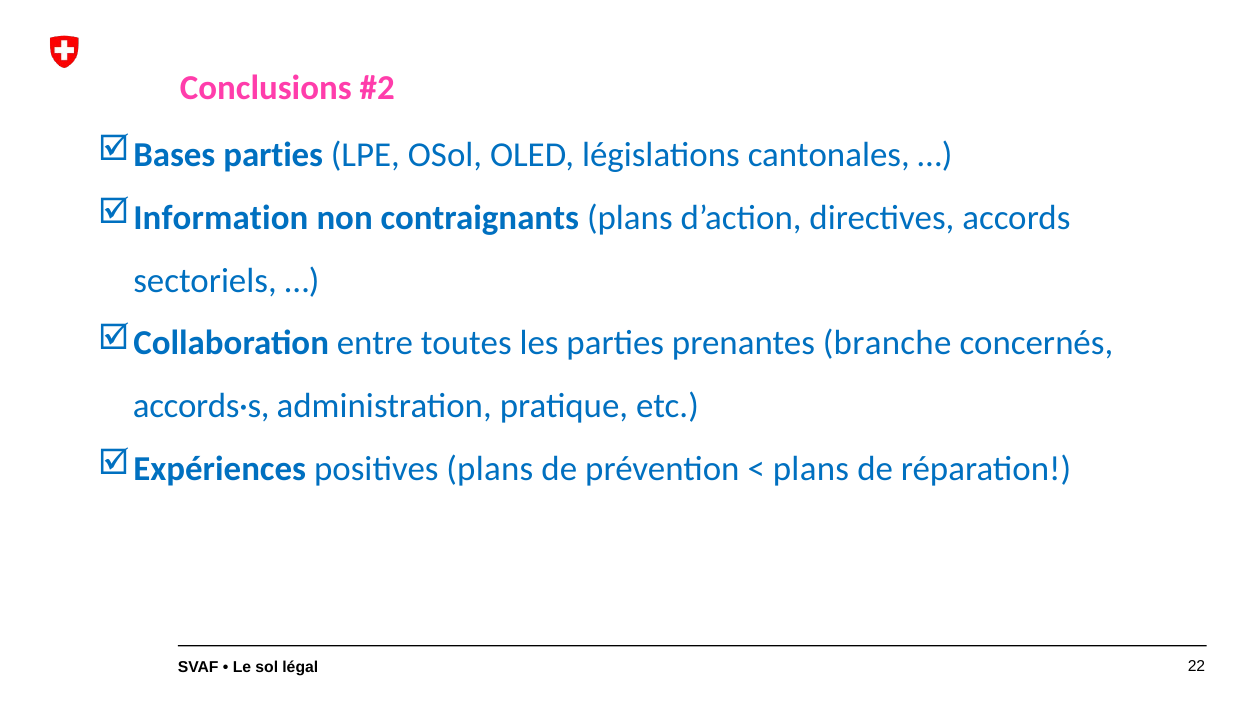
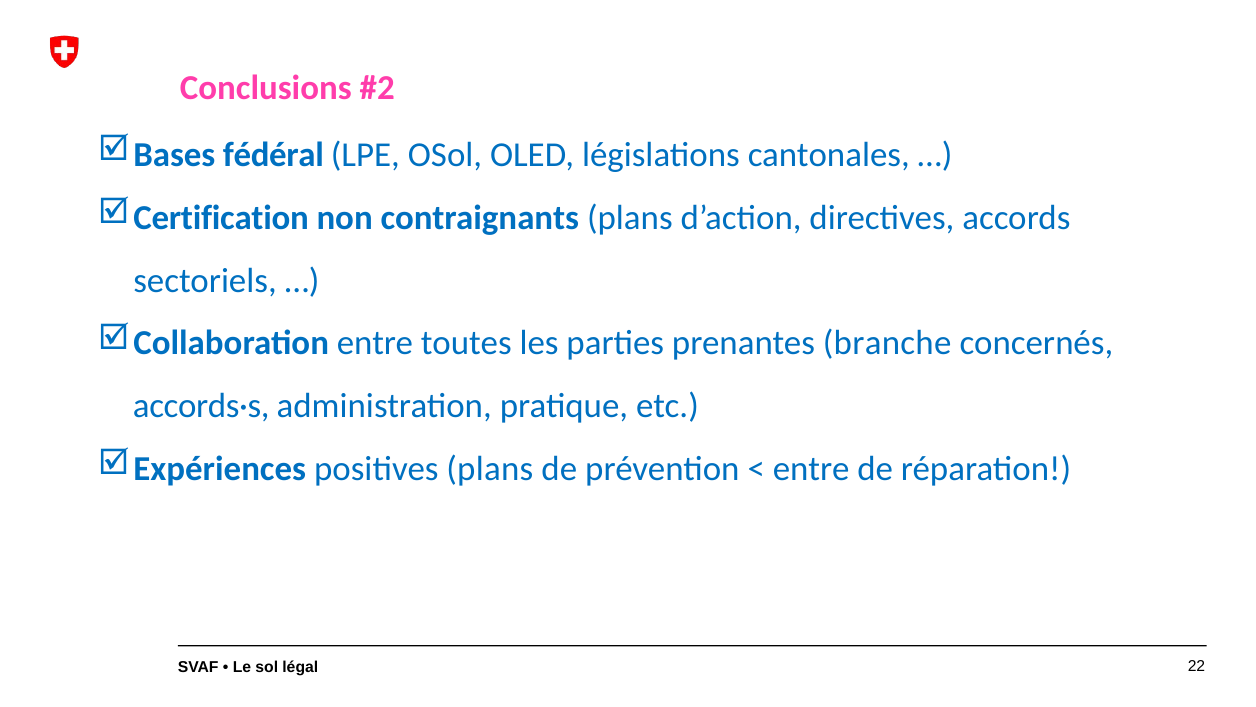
Bases parties: parties -> fédéral
Information: Information -> Certification
plans at (811, 469): plans -> entre
